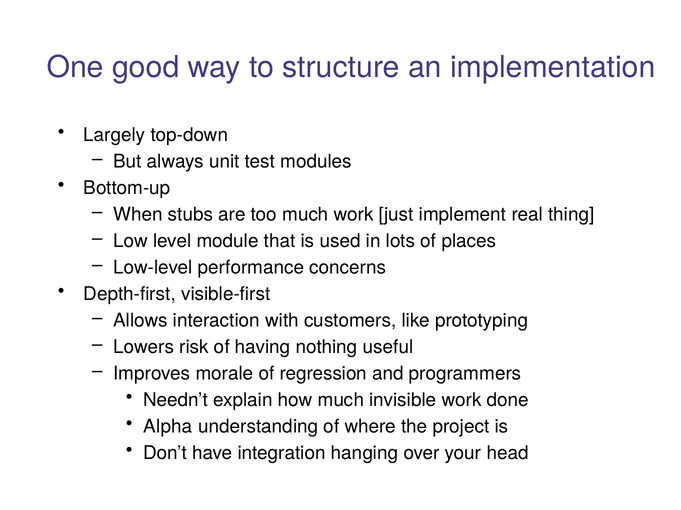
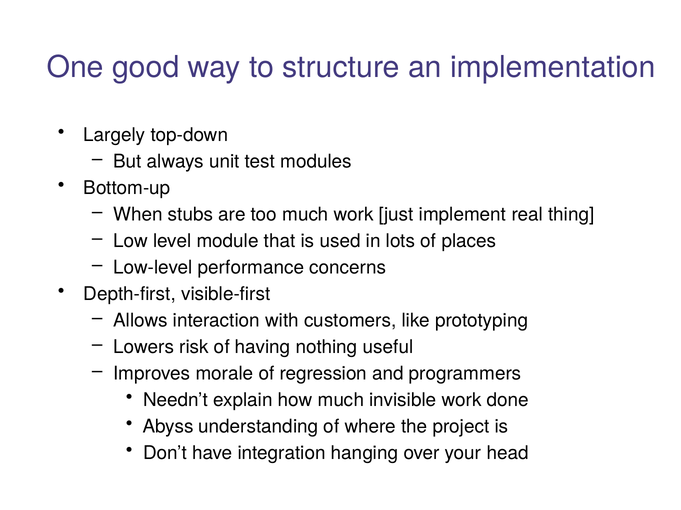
Alpha: Alpha -> Abyss
